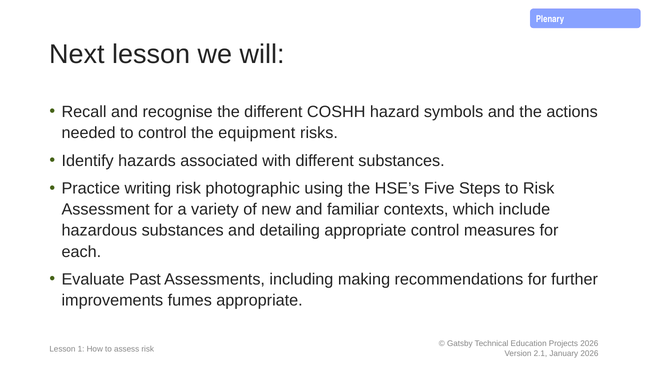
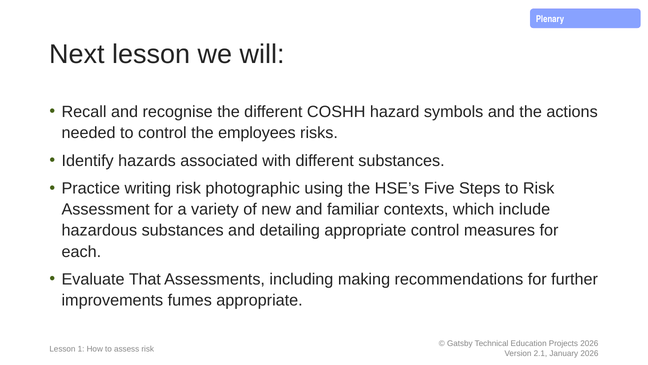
equipment: equipment -> employees
Past: Past -> That
